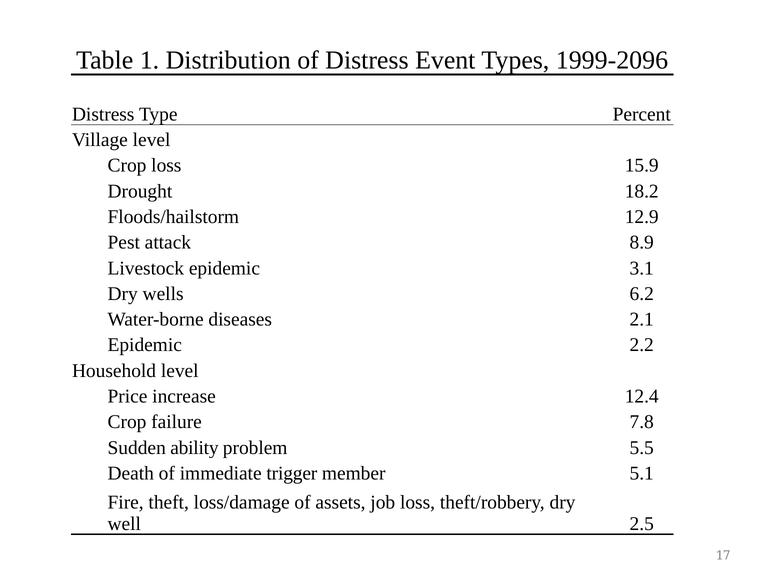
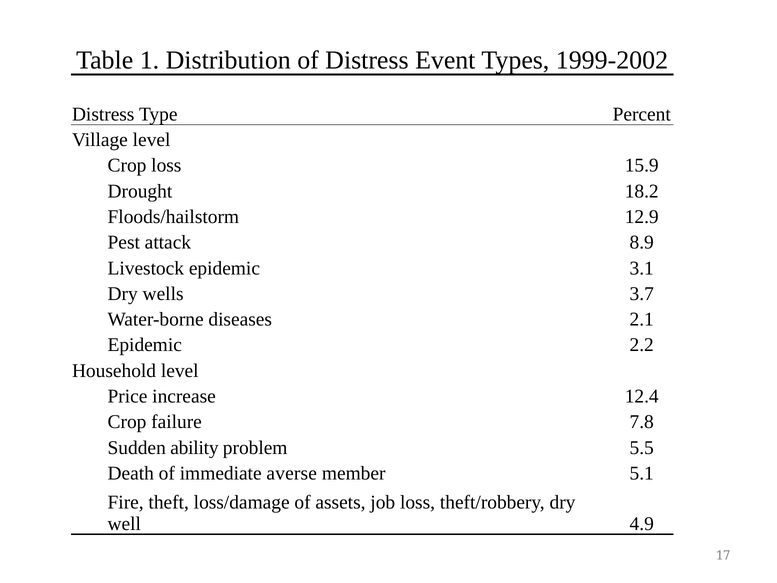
1999-2096: 1999-2096 -> 1999-2002
6.2: 6.2 -> 3.7
trigger: trigger -> averse
2.5: 2.5 -> 4.9
